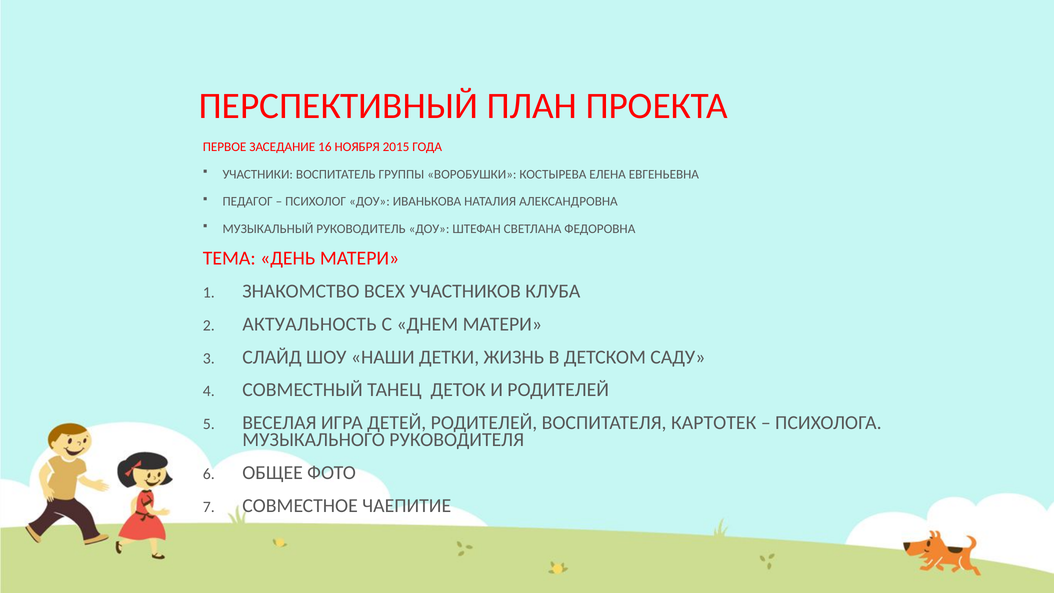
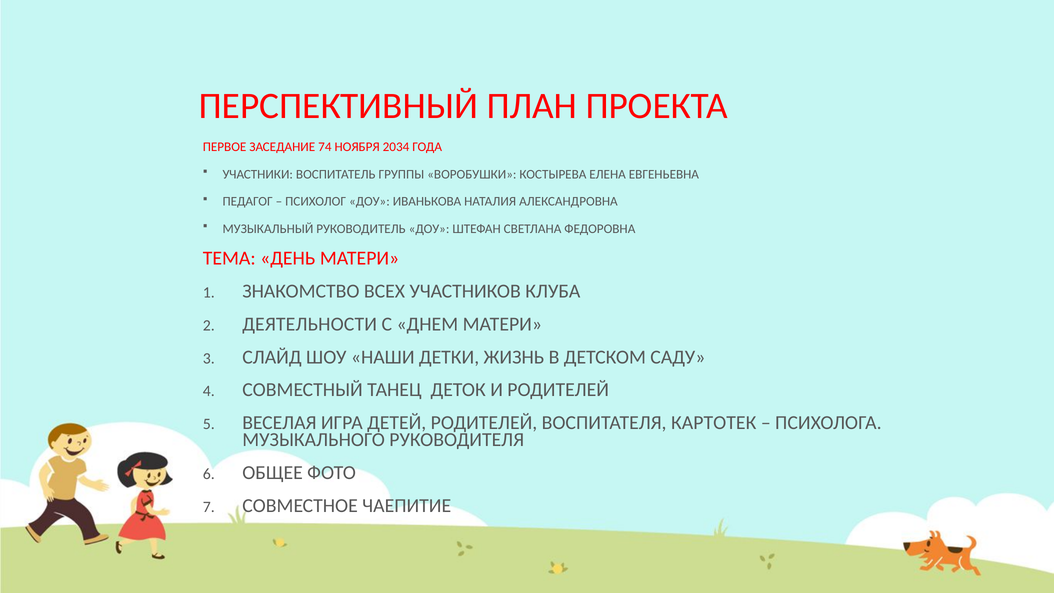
16: 16 -> 74
2015: 2015 -> 2034
АКТУАЛЬНОСТЬ: АКТУАЛЬНОСТЬ -> ДЕЯТЕЛЬНОСТИ
